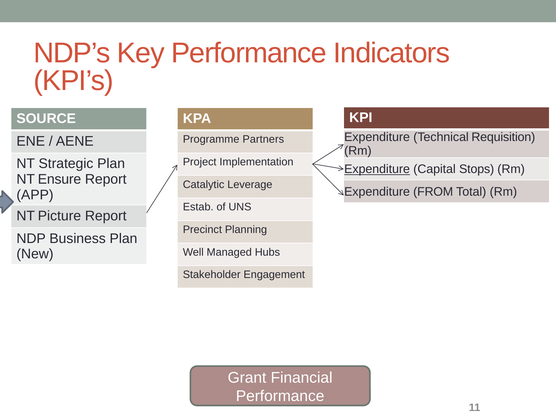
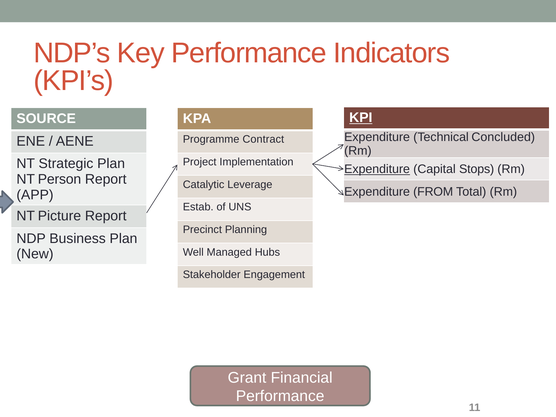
KPI underline: none -> present
Requisition: Requisition -> Concluded
Partners: Partners -> Contract
Ensure: Ensure -> Person
